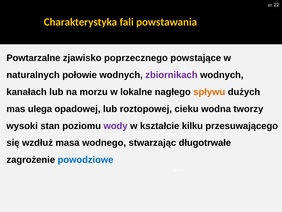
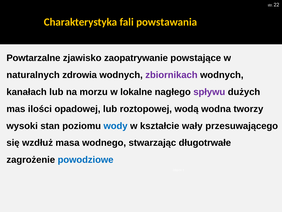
poprzecznego: poprzecznego -> zaopatrywanie
połowie: połowie -> zdrowia
spływu colour: orange -> purple
ulega: ulega -> ilości
cieku: cieku -> wodą
wody colour: purple -> blue
kilku: kilku -> wały
